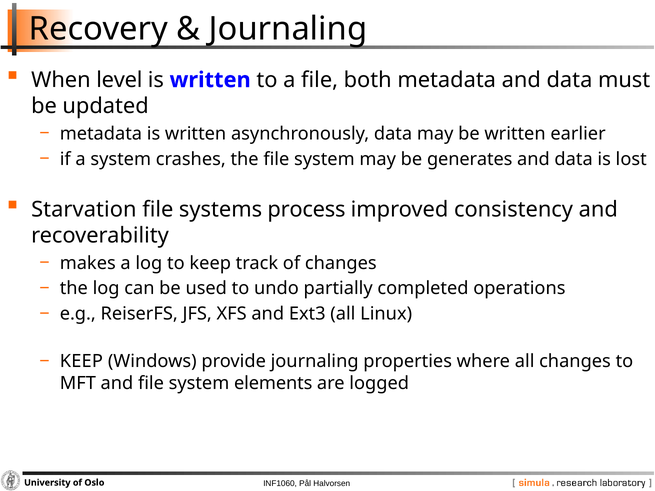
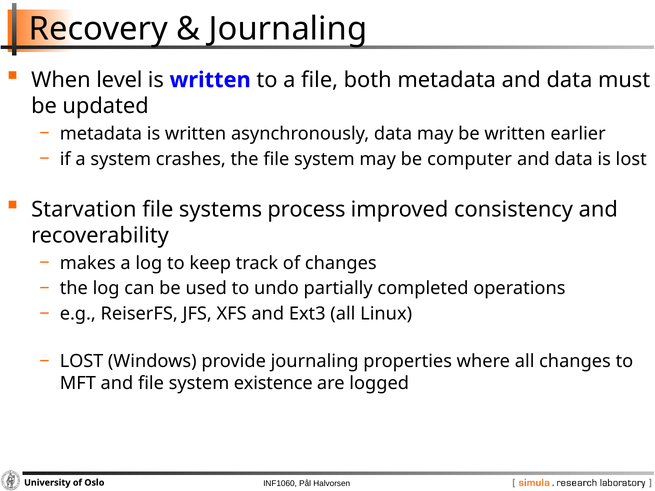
generates: generates -> computer
KEEP at (81, 361): KEEP -> LOST
elements: elements -> existence
